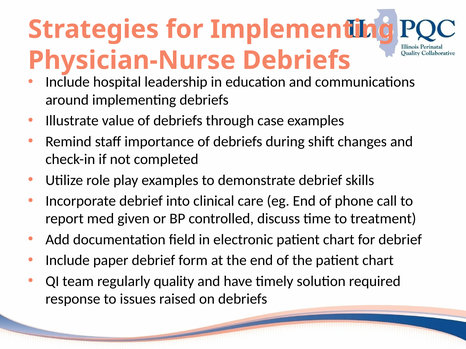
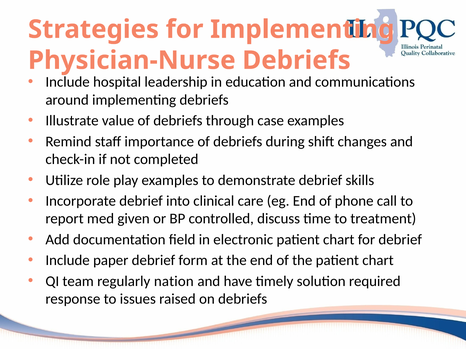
quality: quality -> nation
